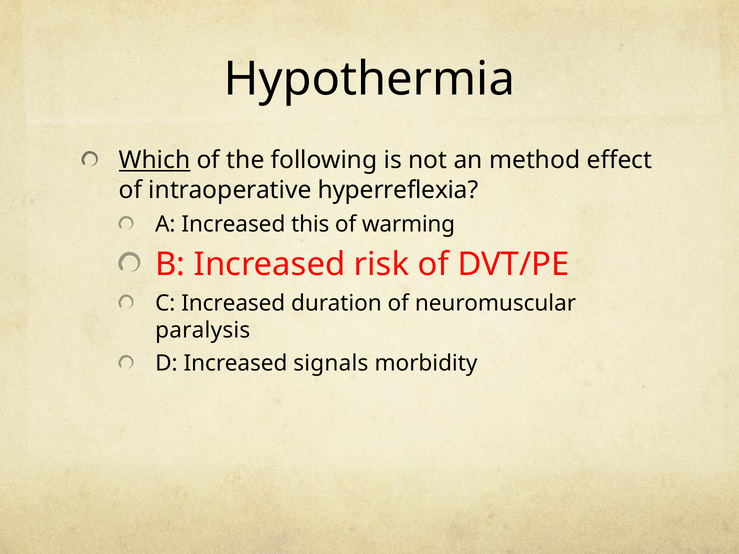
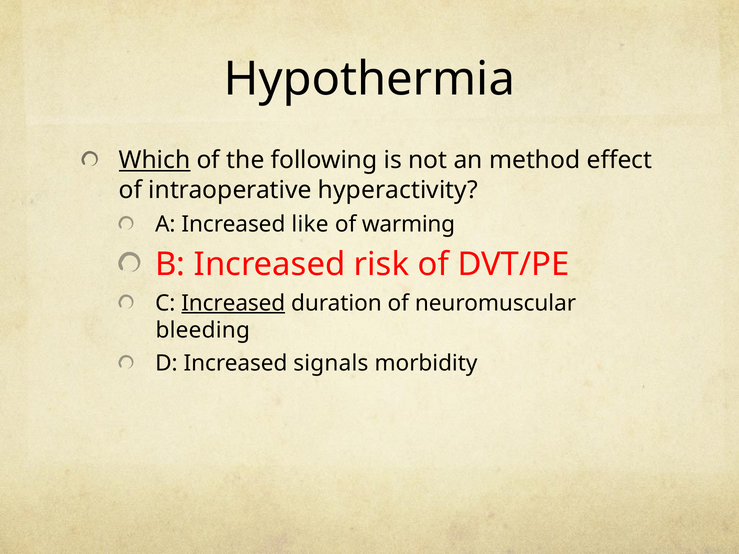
hyperreflexia: hyperreflexia -> hyperactivity
this: this -> like
Increased at (233, 303) underline: none -> present
paralysis: paralysis -> bleeding
